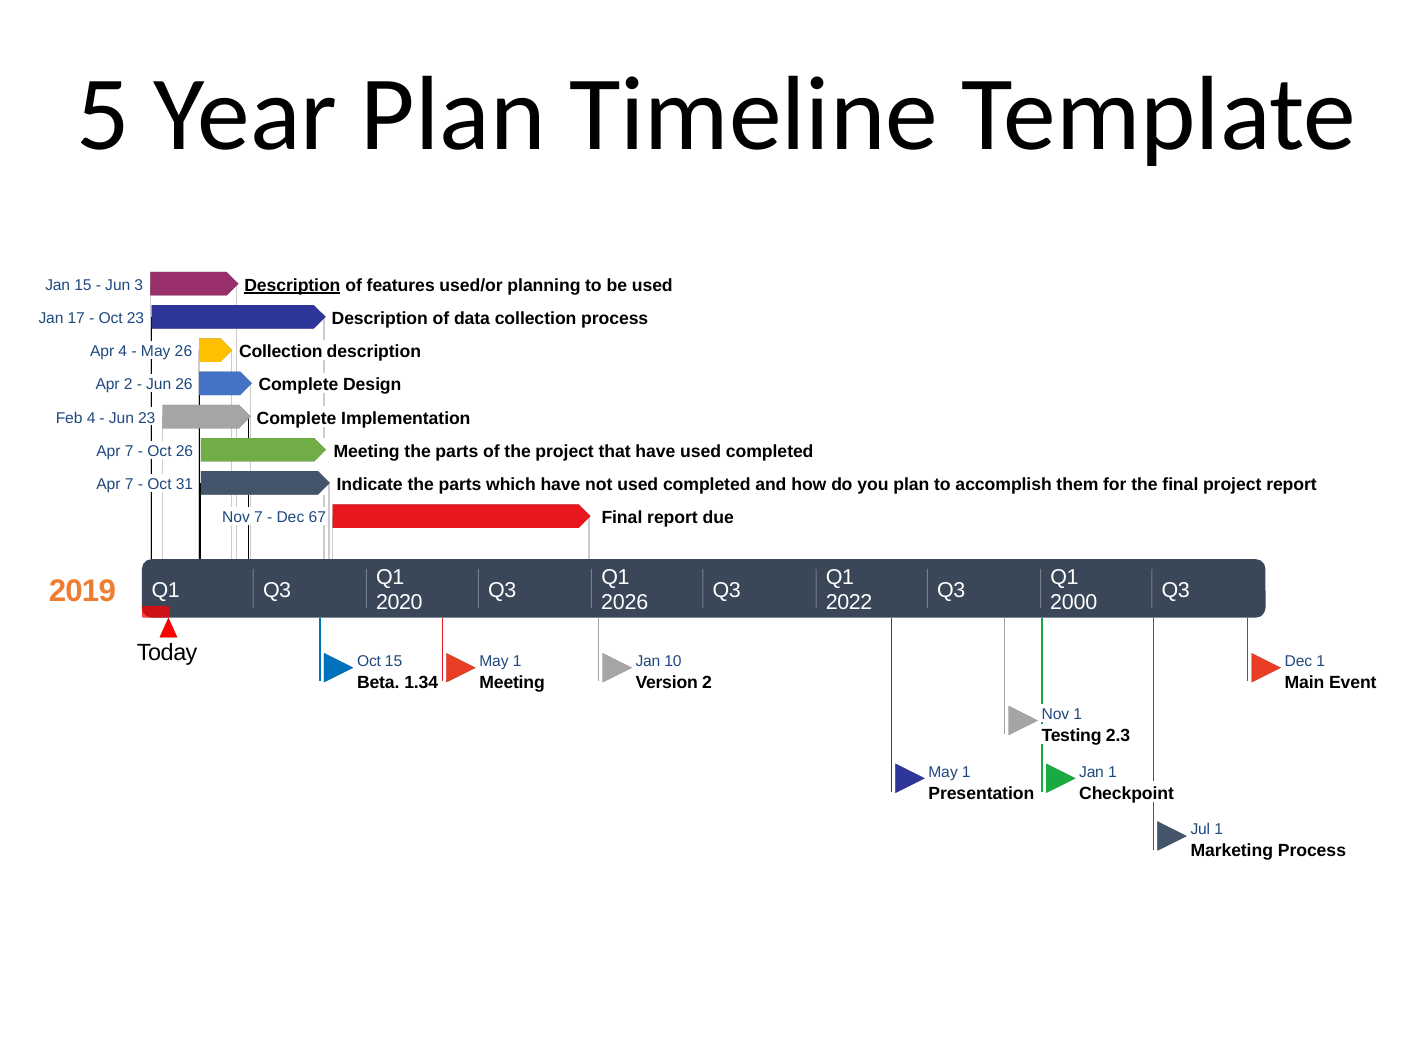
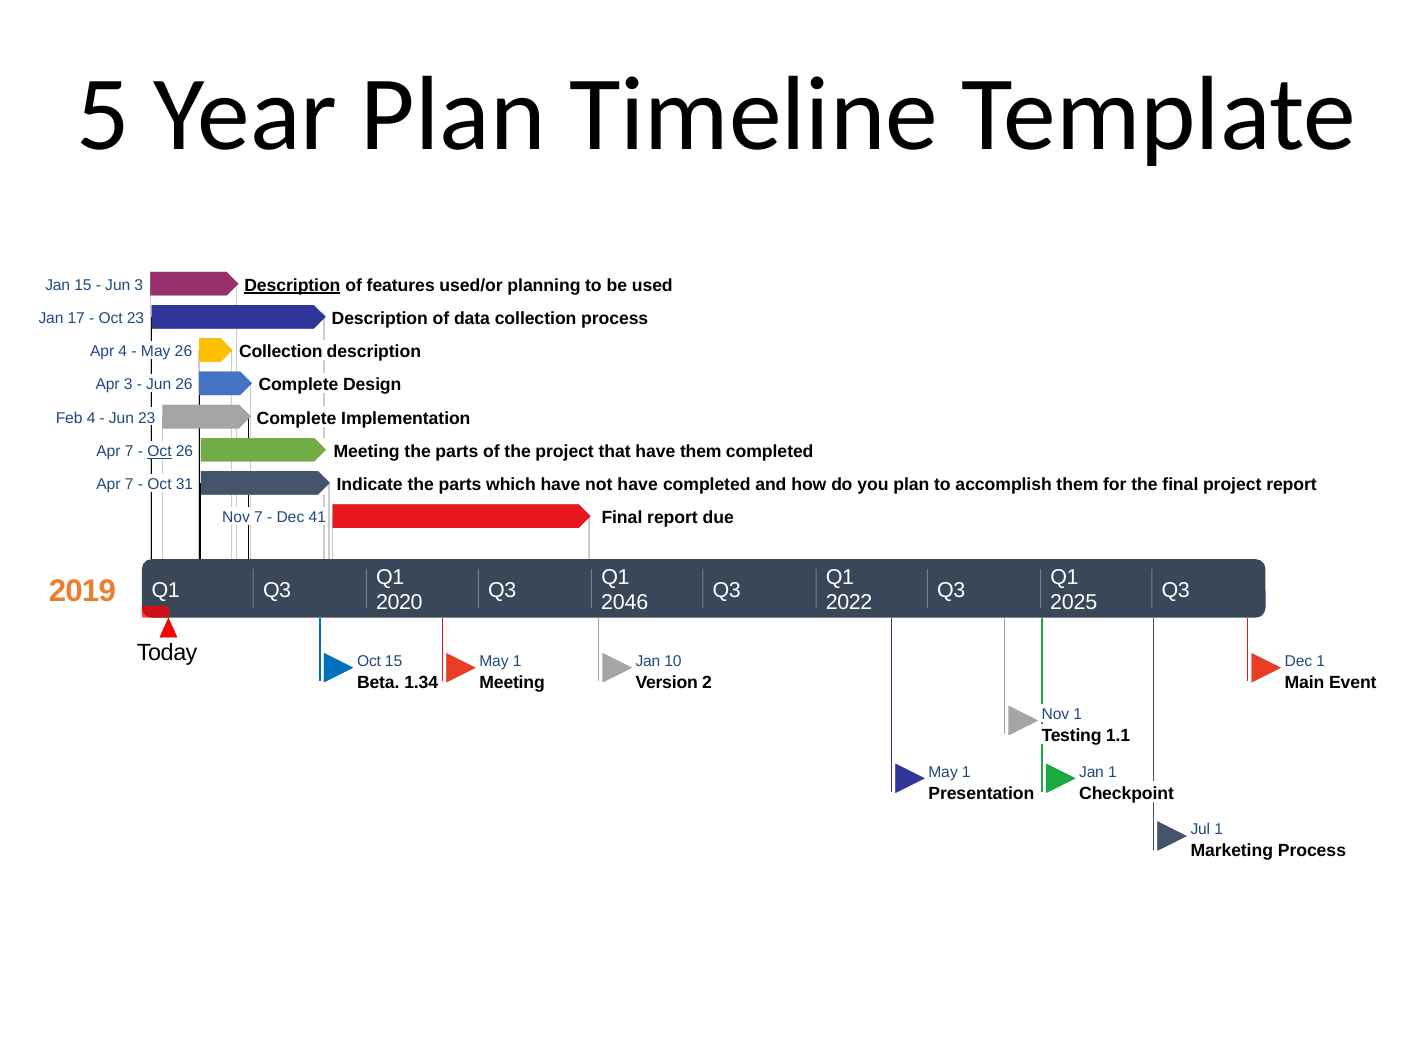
Apr 2: 2 -> 3
Oct at (159, 451) underline: none -> present
have used: used -> them
not used: used -> have
67: 67 -> 41
2026: 2026 -> 2046
2000: 2000 -> 2025
2.3: 2.3 -> 1.1
